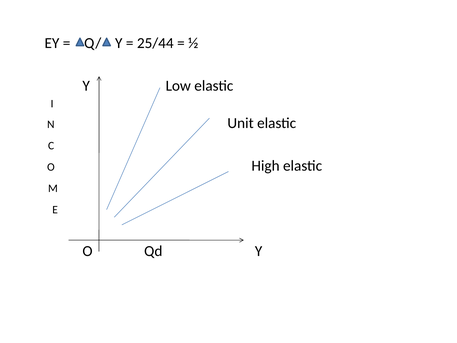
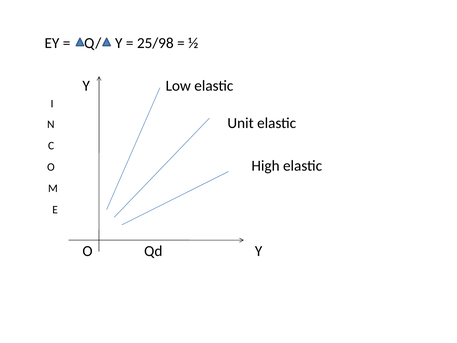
25/44: 25/44 -> 25/98
